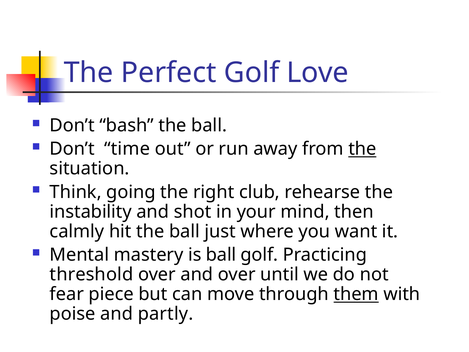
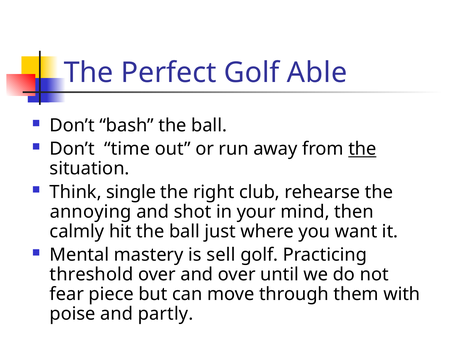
Love: Love -> Able
going: going -> single
instability: instability -> annoying
is ball: ball -> sell
them underline: present -> none
